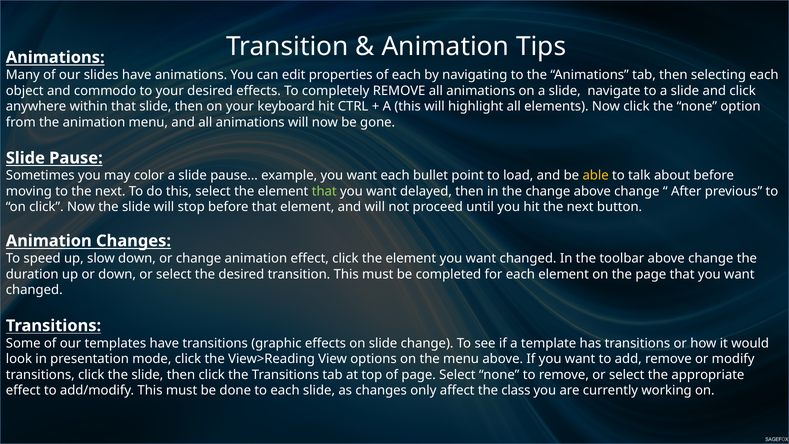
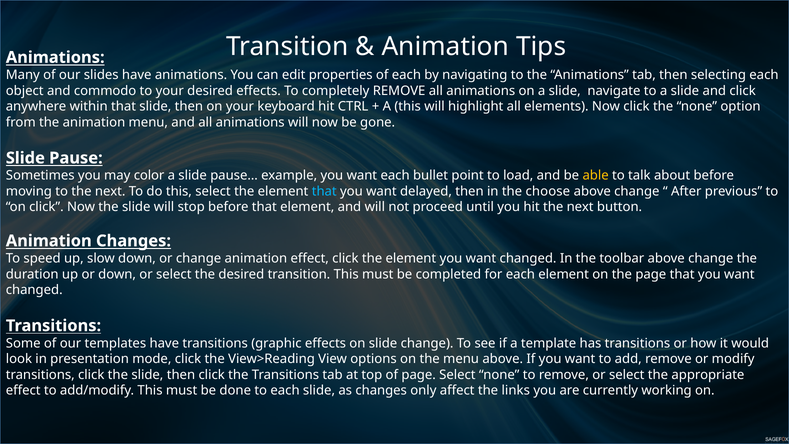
that at (324, 191) colour: light green -> light blue
the change: change -> choose
class: class -> links
